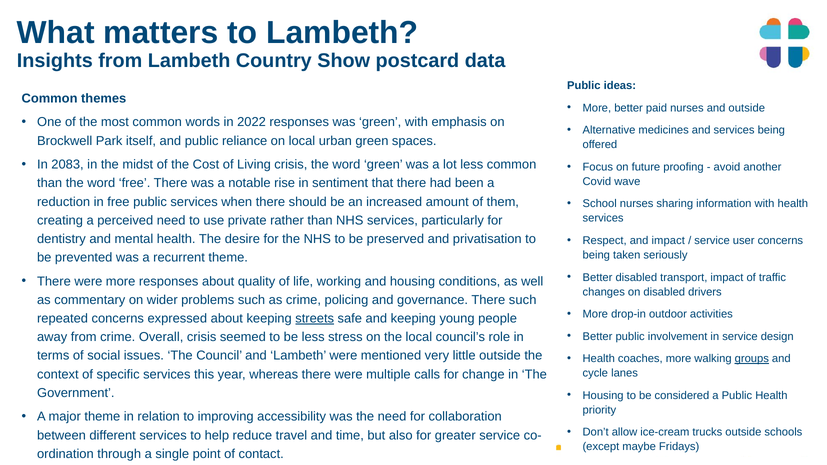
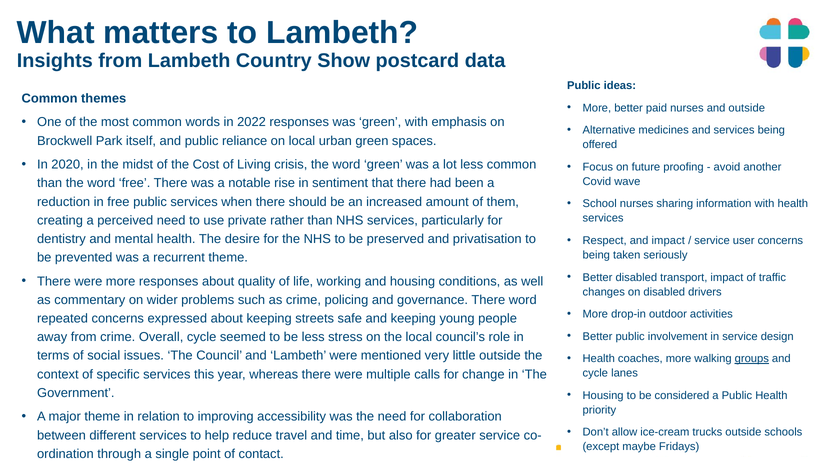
2083: 2083 -> 2020
There such: such -> word
streets underline: present -> none
Overall crisis: crisis -> cycle
